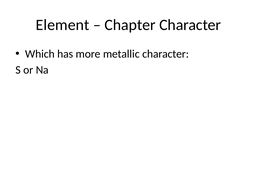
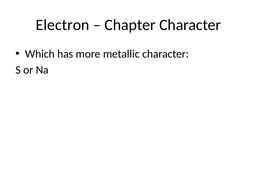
Element: Element -> Electron
